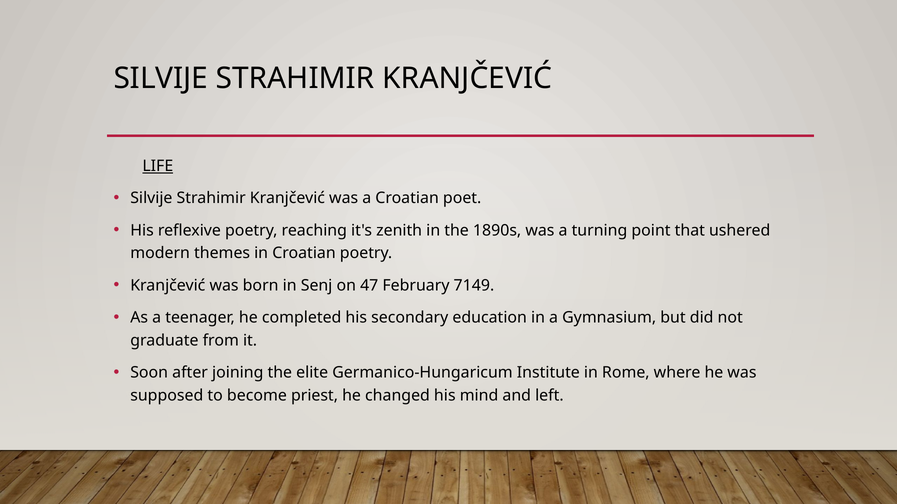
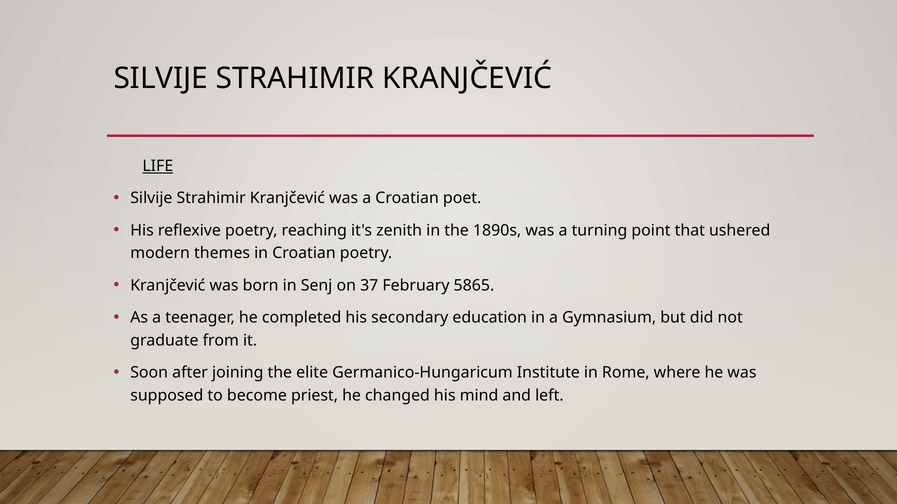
47: 47 -> 37
7149: 7149 -> 5865
